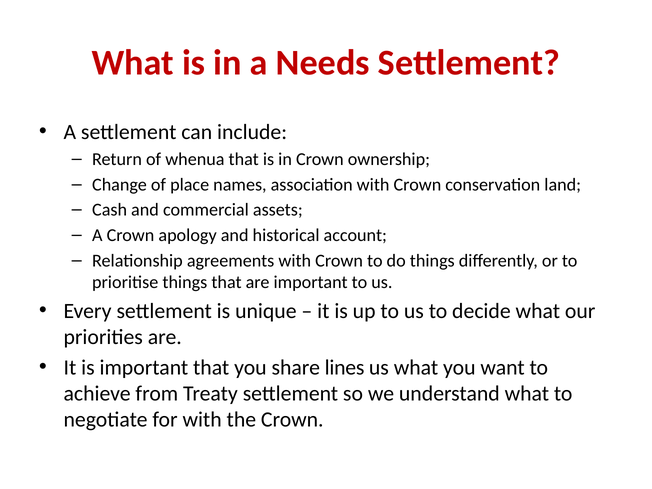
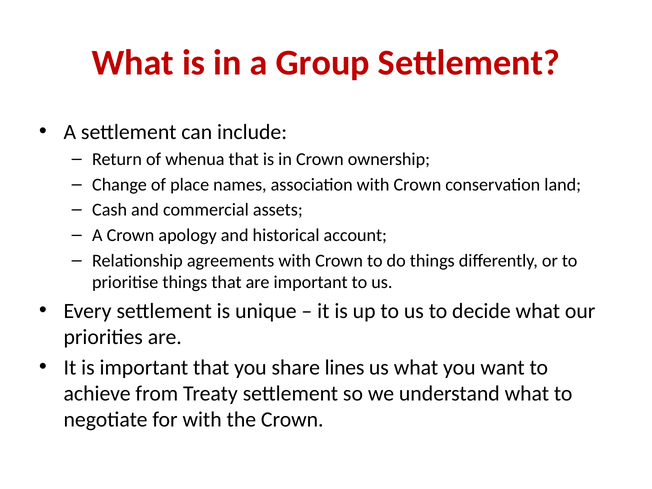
Needs: Needs -> Group
